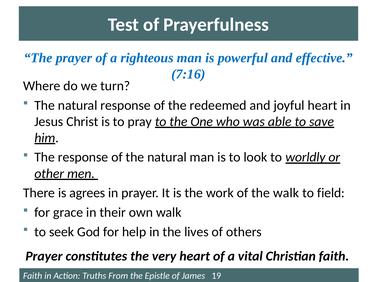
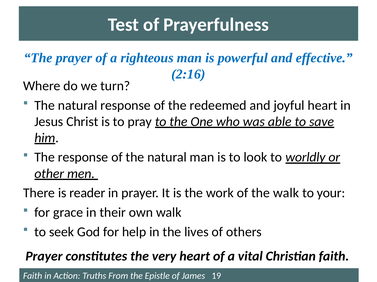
7:16: 7:16 -> 2:16
agrees: agrees -> reader
field: field -> your
